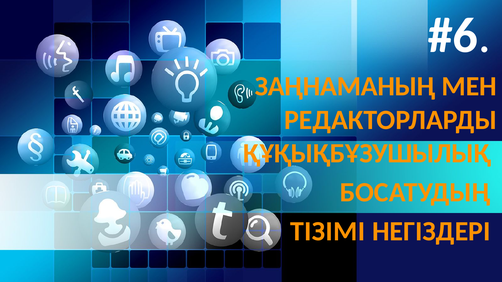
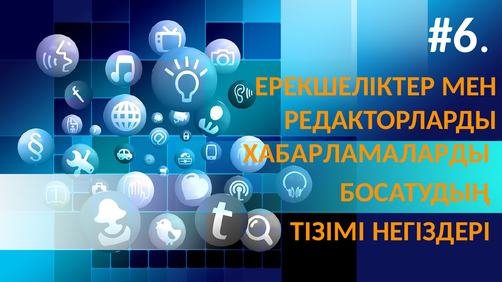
ЗАҢНАМАНЫҢ: ЗАҢНАМАНЫҢ -> ЕРЕКШЕЛІКТЕР
ҚҰҚЫҚБҰЗУШЫЛЫҚ: ҚҰҚЫҚБҰЗУШЫЛЫҚ -> ХАБАРЛАМАЛАРДЫ
